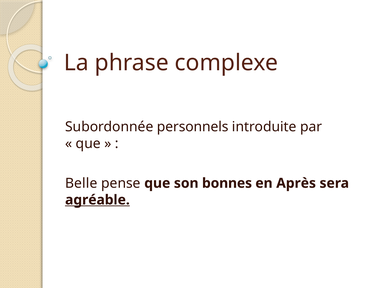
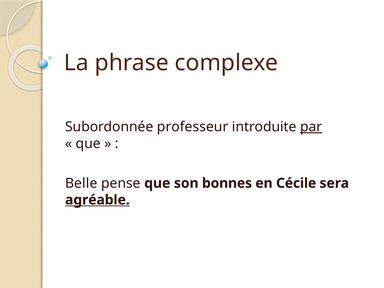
personnels: personnels -> professeur
par underline: none -> present
Après: Après -> Cécile
